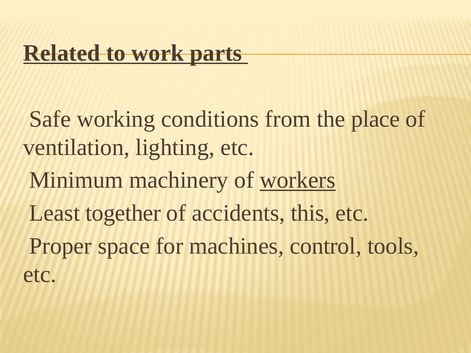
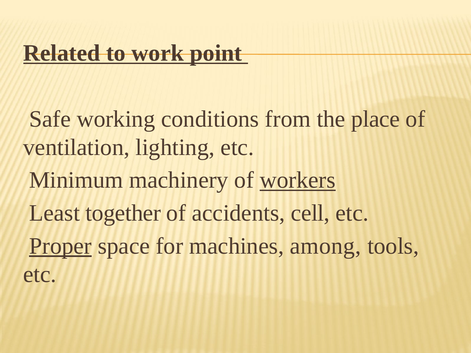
parts: parts -> point
this: this -> cell
Proper underline: none -> present
control: control -> among
